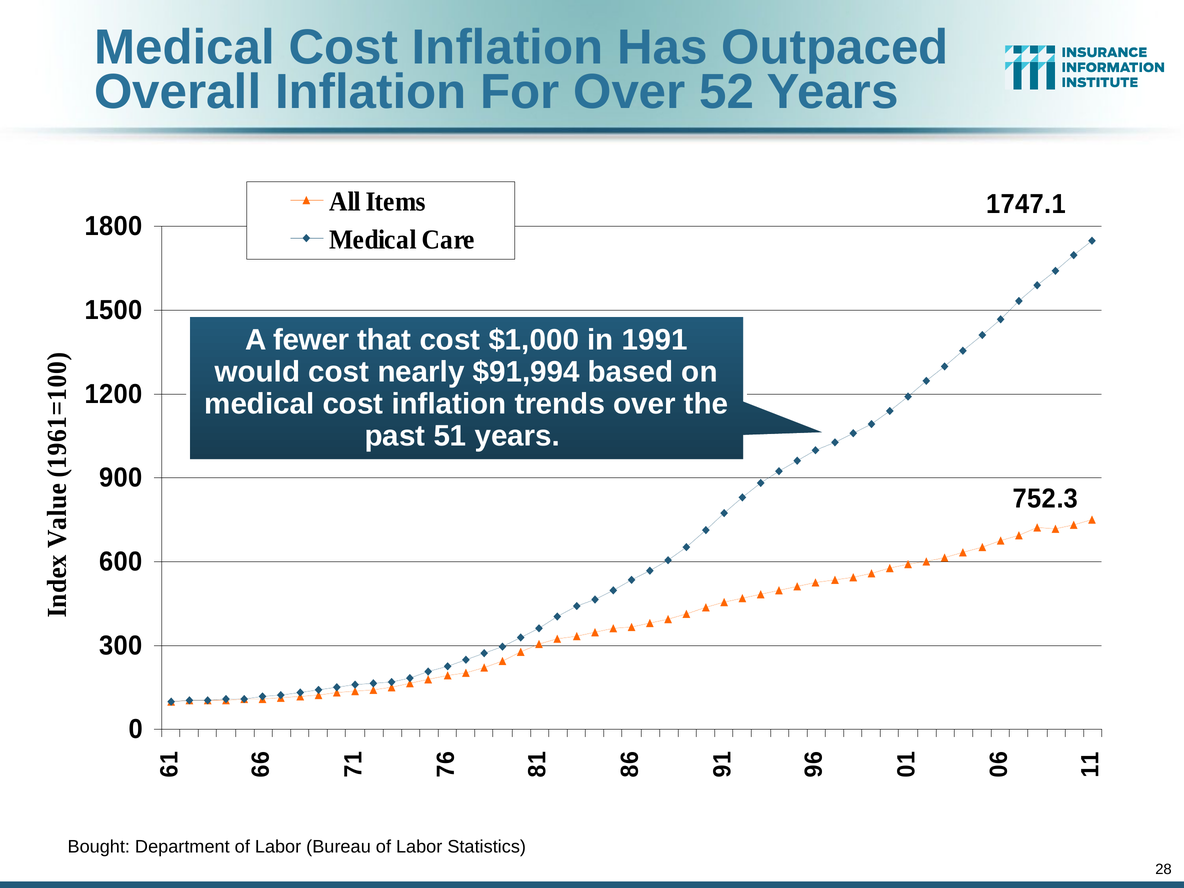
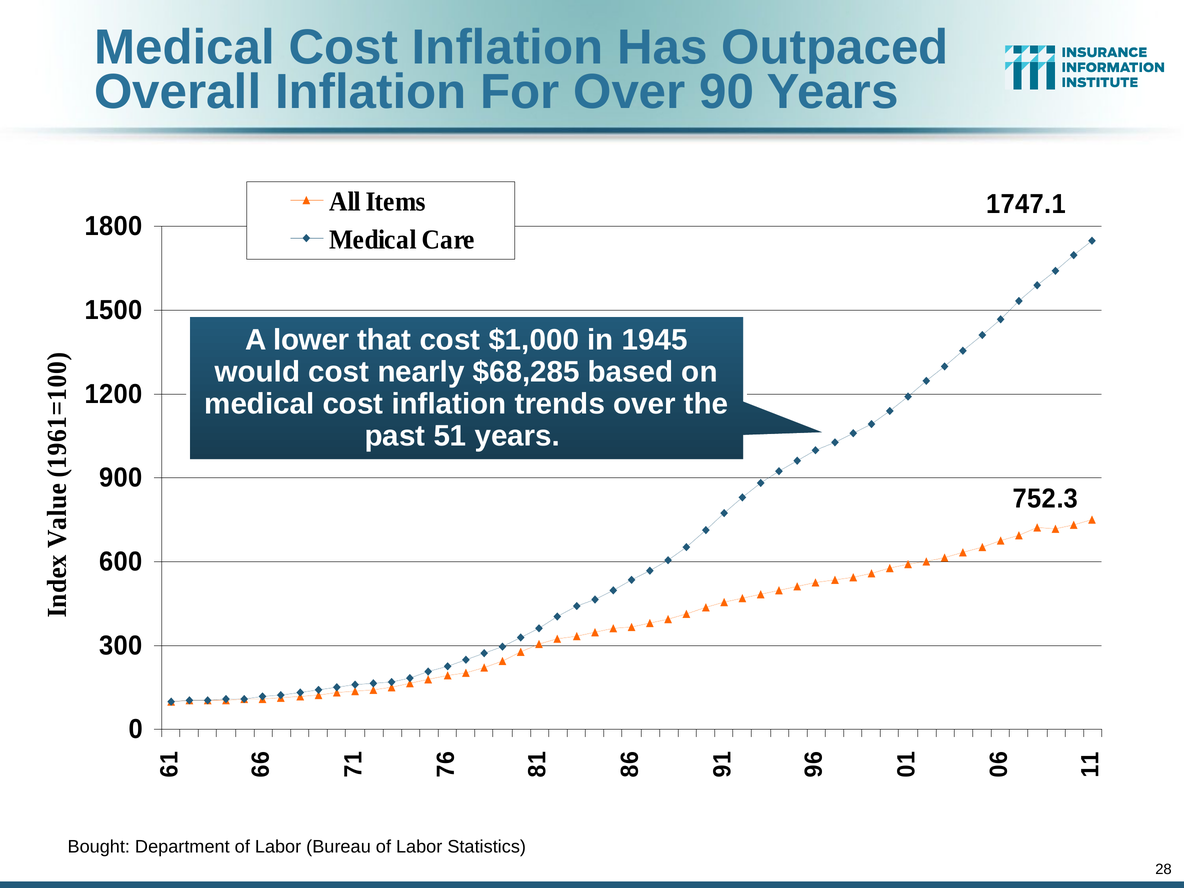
52: 52 -> 90
fewer: fewer -> lower
1991: 1991 -> 1945
$91,994: $91,994 -> $68,285
